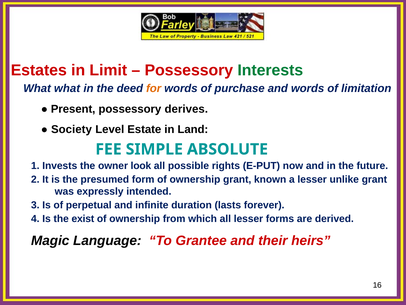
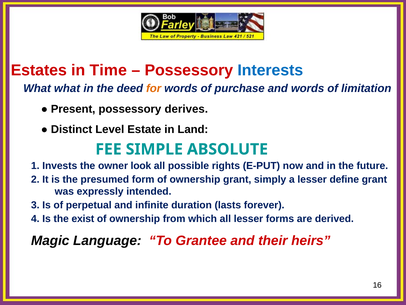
Limit: Limit -> Time
Interests colour: green -> blue
Society: Society -> Distinct
known: known -> simply
unlike: unlike -> define
